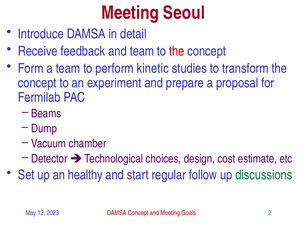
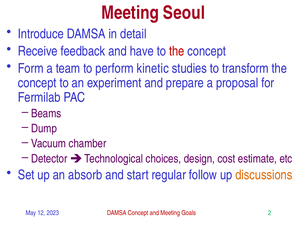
and team: team -> have
healthy: healthy -> absorb
discussions colour: green -> orange
